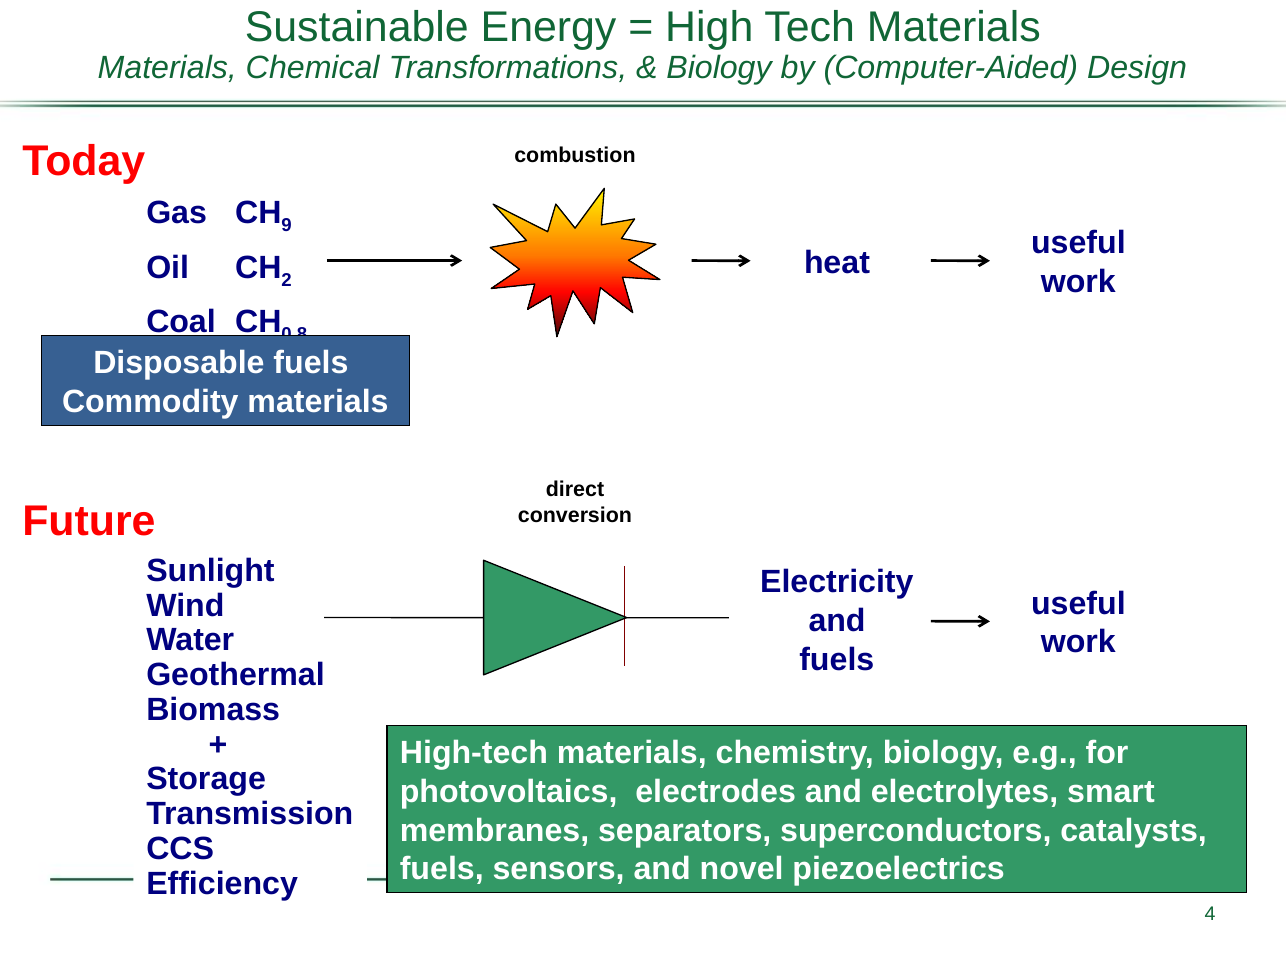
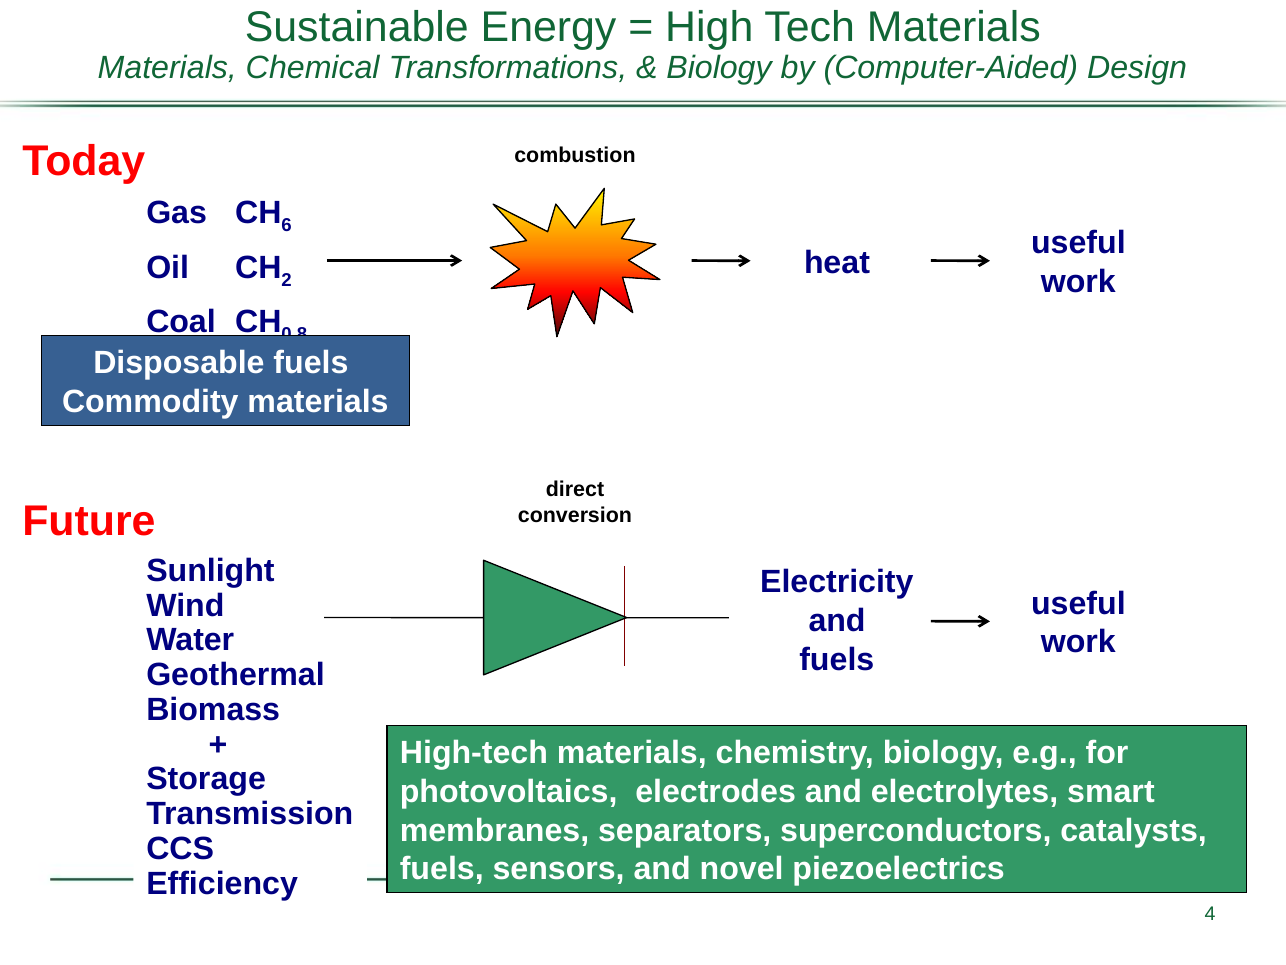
9: 9 -> 6
